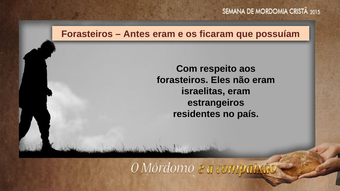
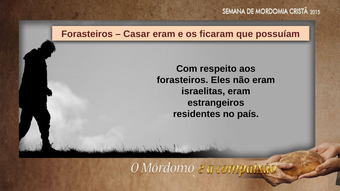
Antes: Antes -> Casar
